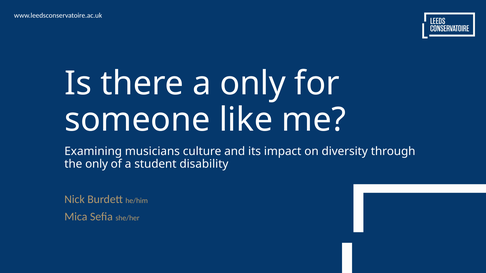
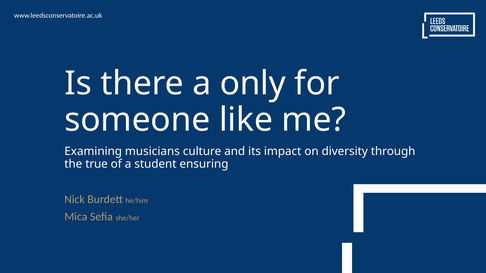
the only: only -> true
disability: disability -> ensuring
